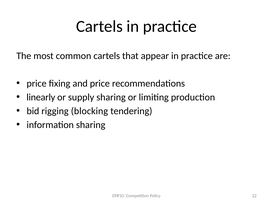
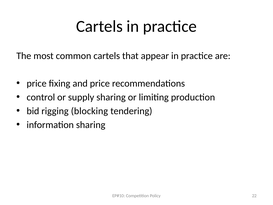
linearly: linearly -> control
